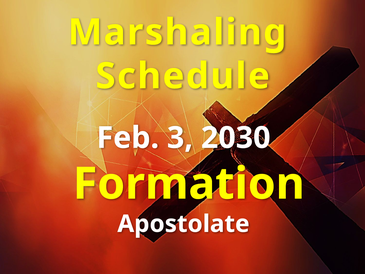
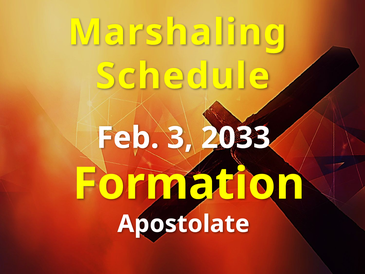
2030: 2030 -> 2033
